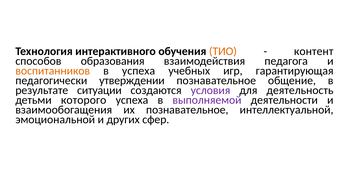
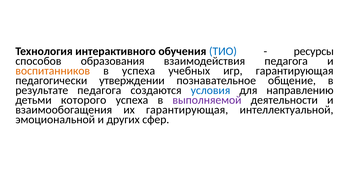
ТИО colour: orange -> blue
контент: контент -> ресурсы
результате ситуации: ситуации -> педагога
условия colour: purple -> blue
деятельность: деятельность -> направлению
их познавательное: познавательное -> гарантирующая
